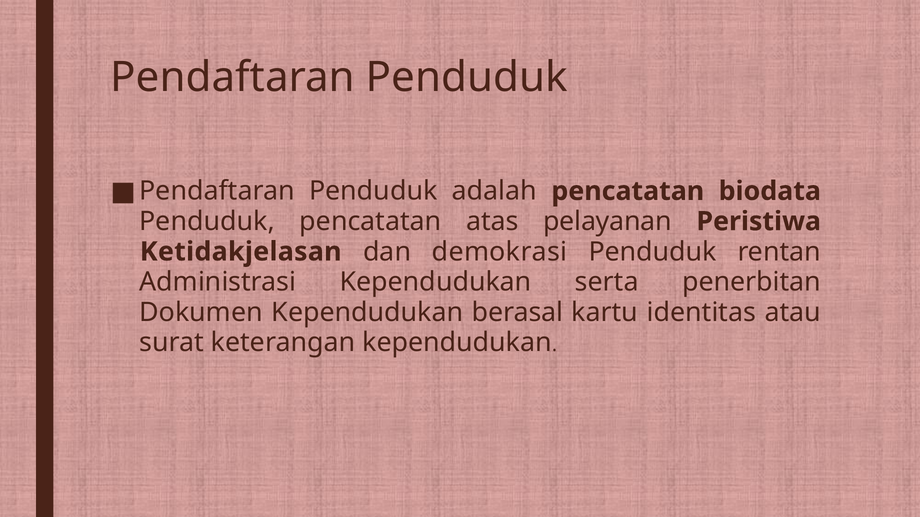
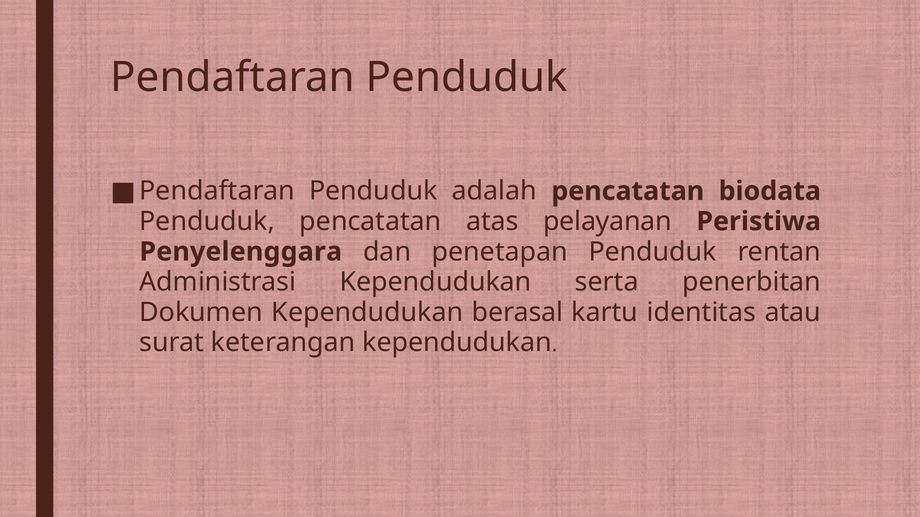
Ketidakjelasan: Ketidakjelasan -> Penyelenggara
demokrasi: demokrasi -> penetapan
